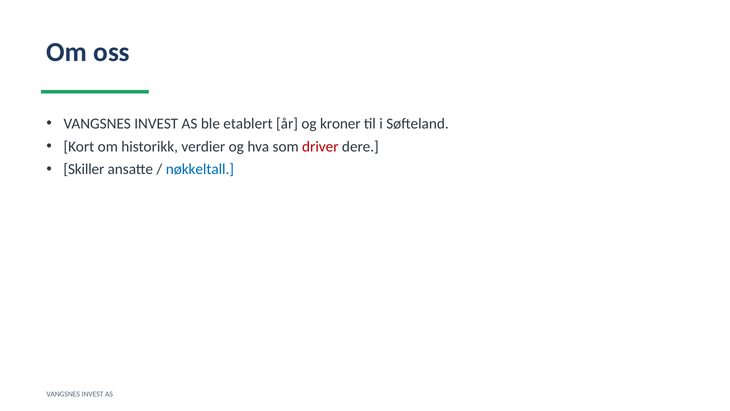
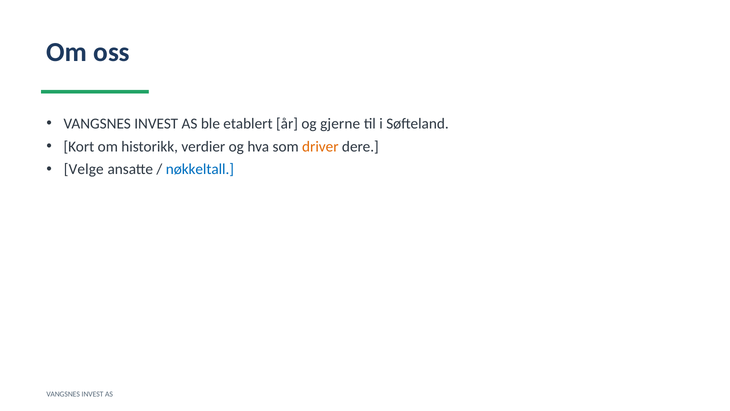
kroner: kroner -> gjerne
driver colour: red -> orange
Skiller: Skiller -> Velge
